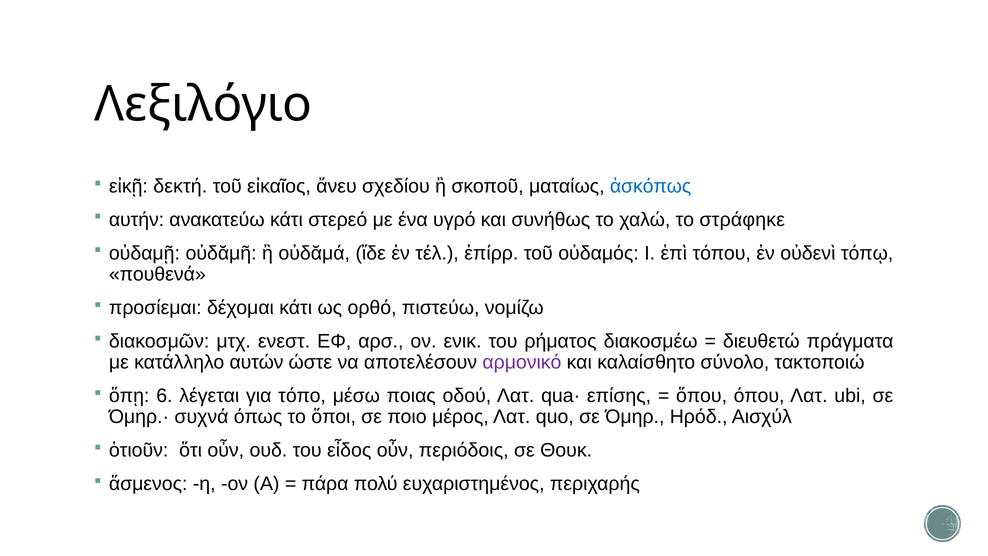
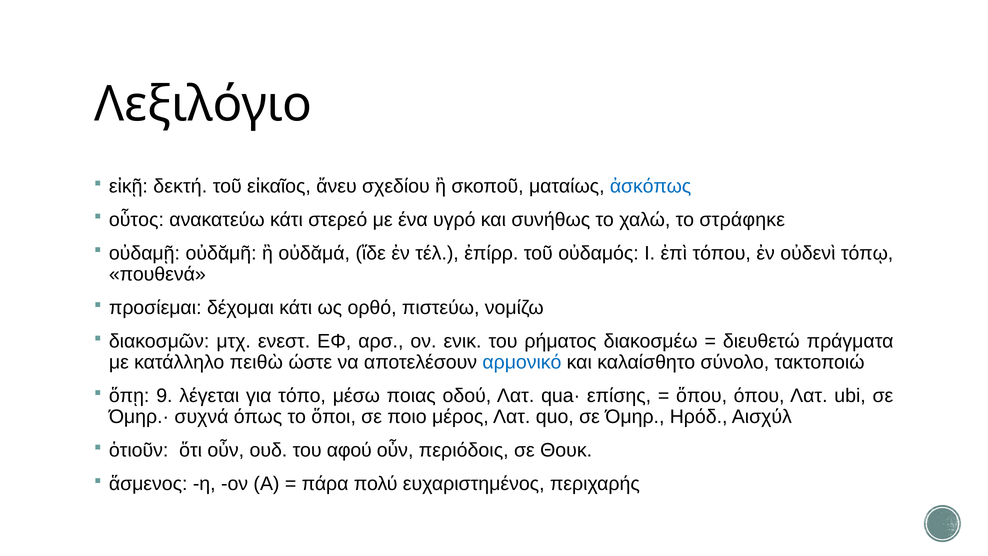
αυτήν: αυτήν -> οὗτος
αυτών: αυτών -> πειθὼ
αρμονικό colour: purple -> blue
6: 6 -> 9
εἶδος: εἶδος -> αφού
